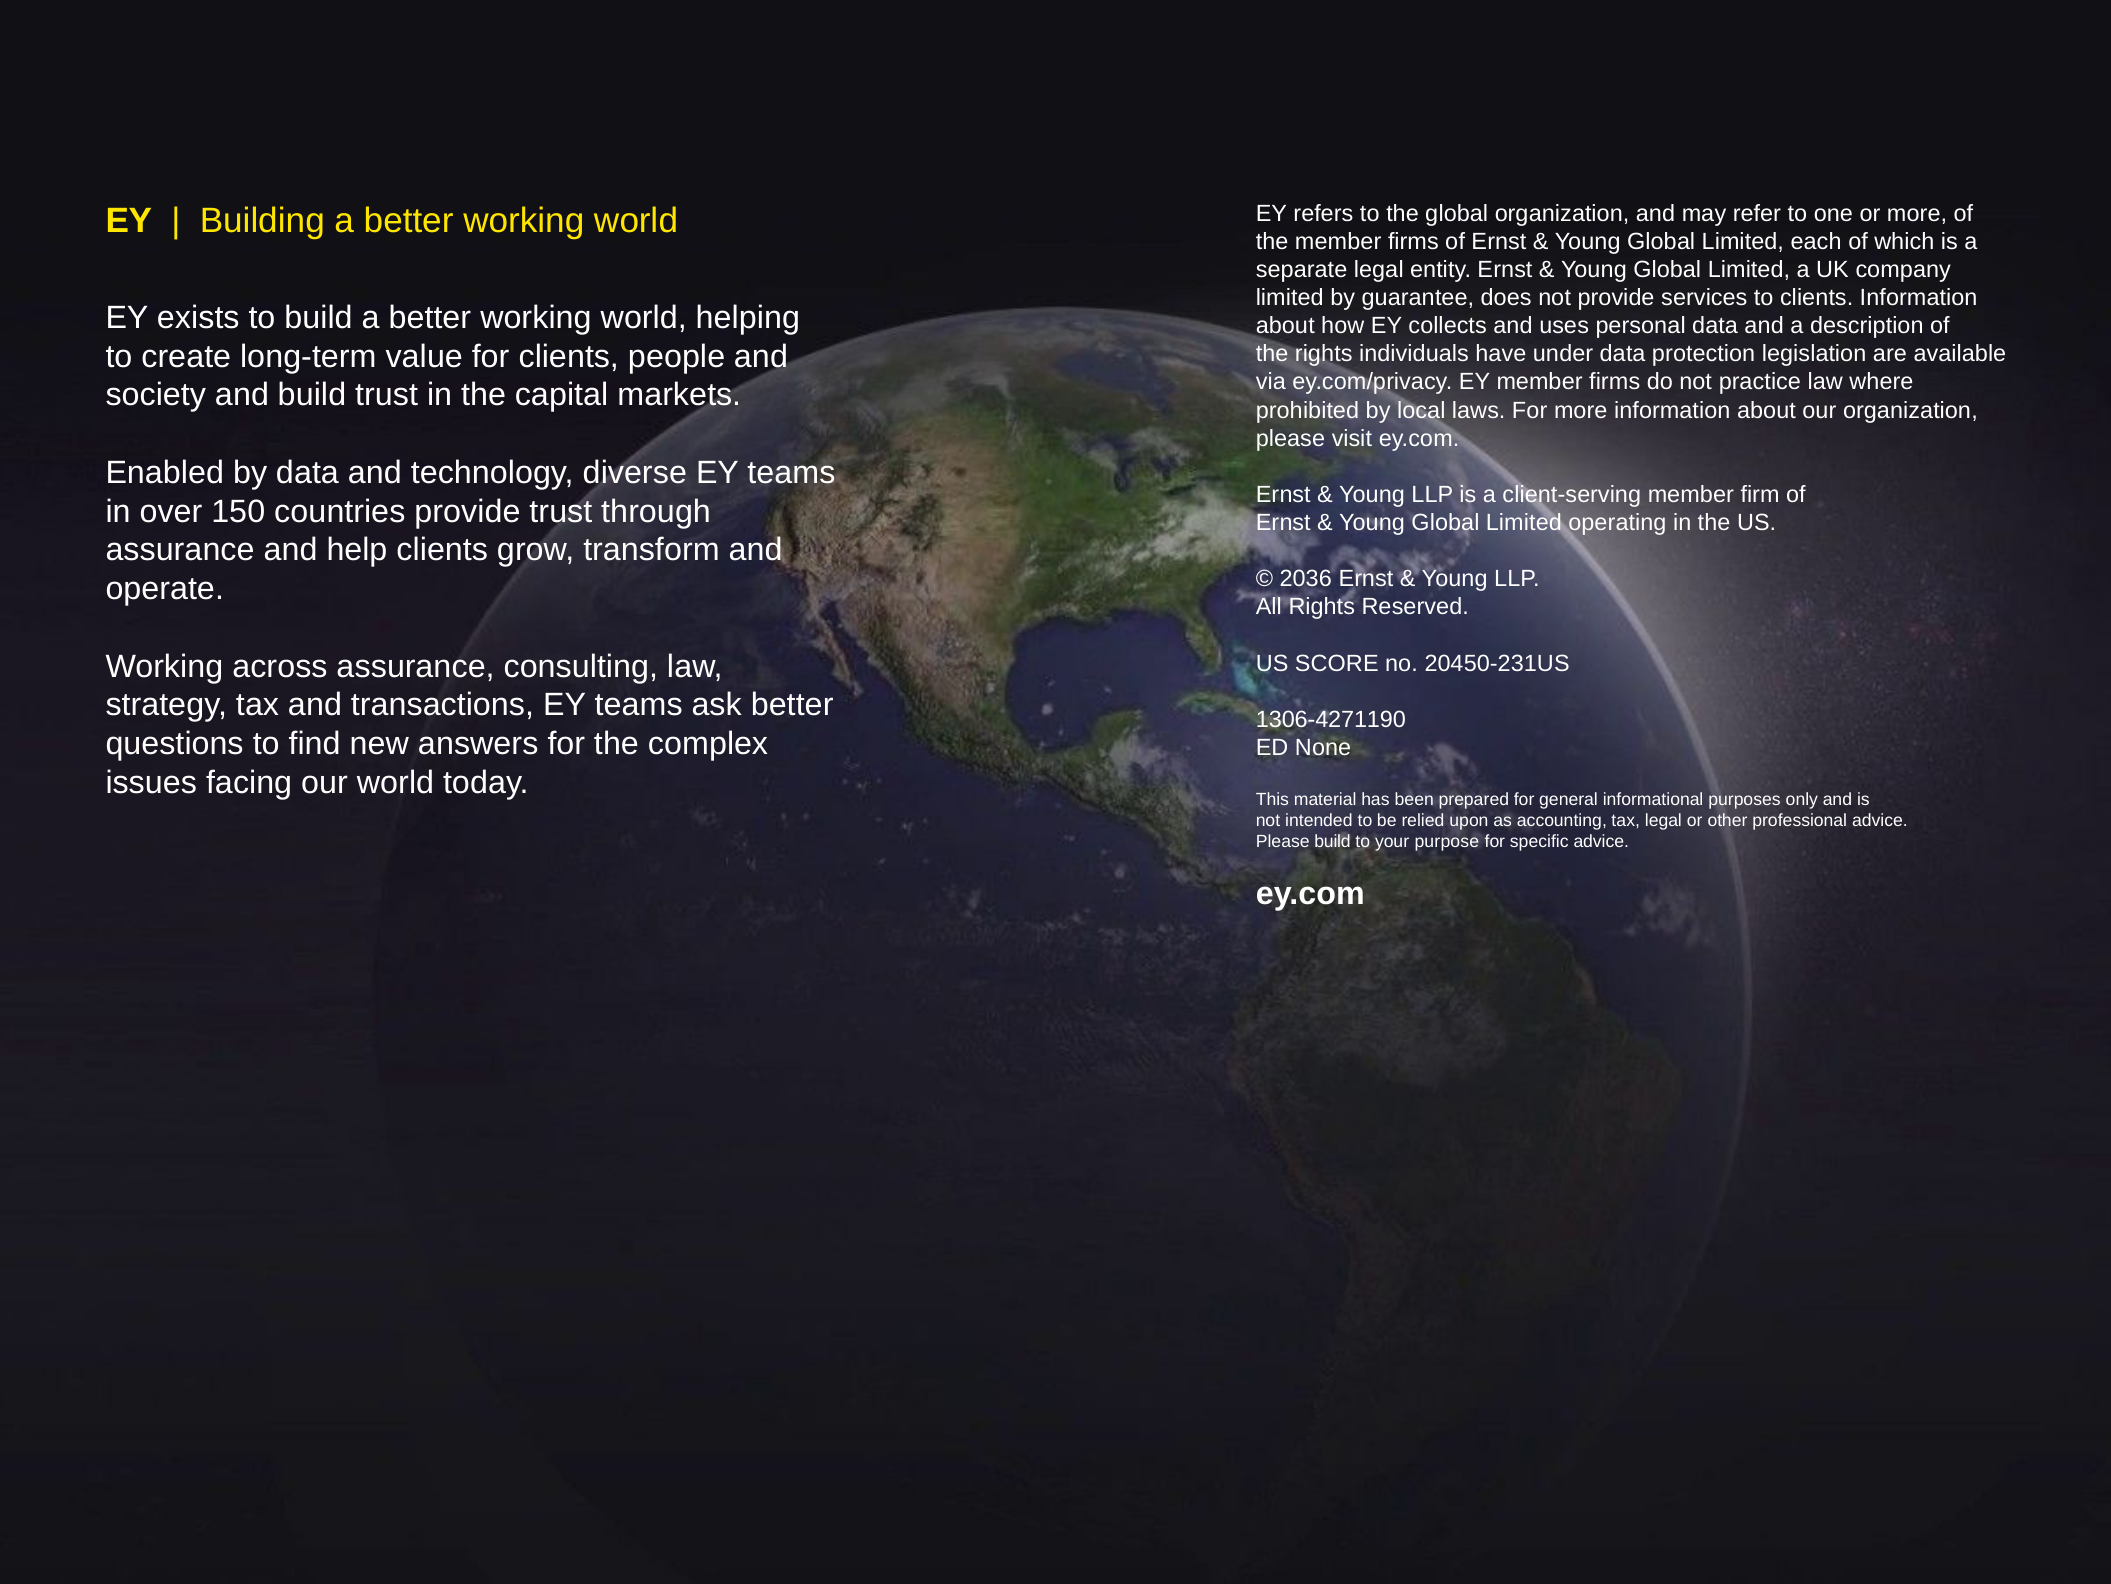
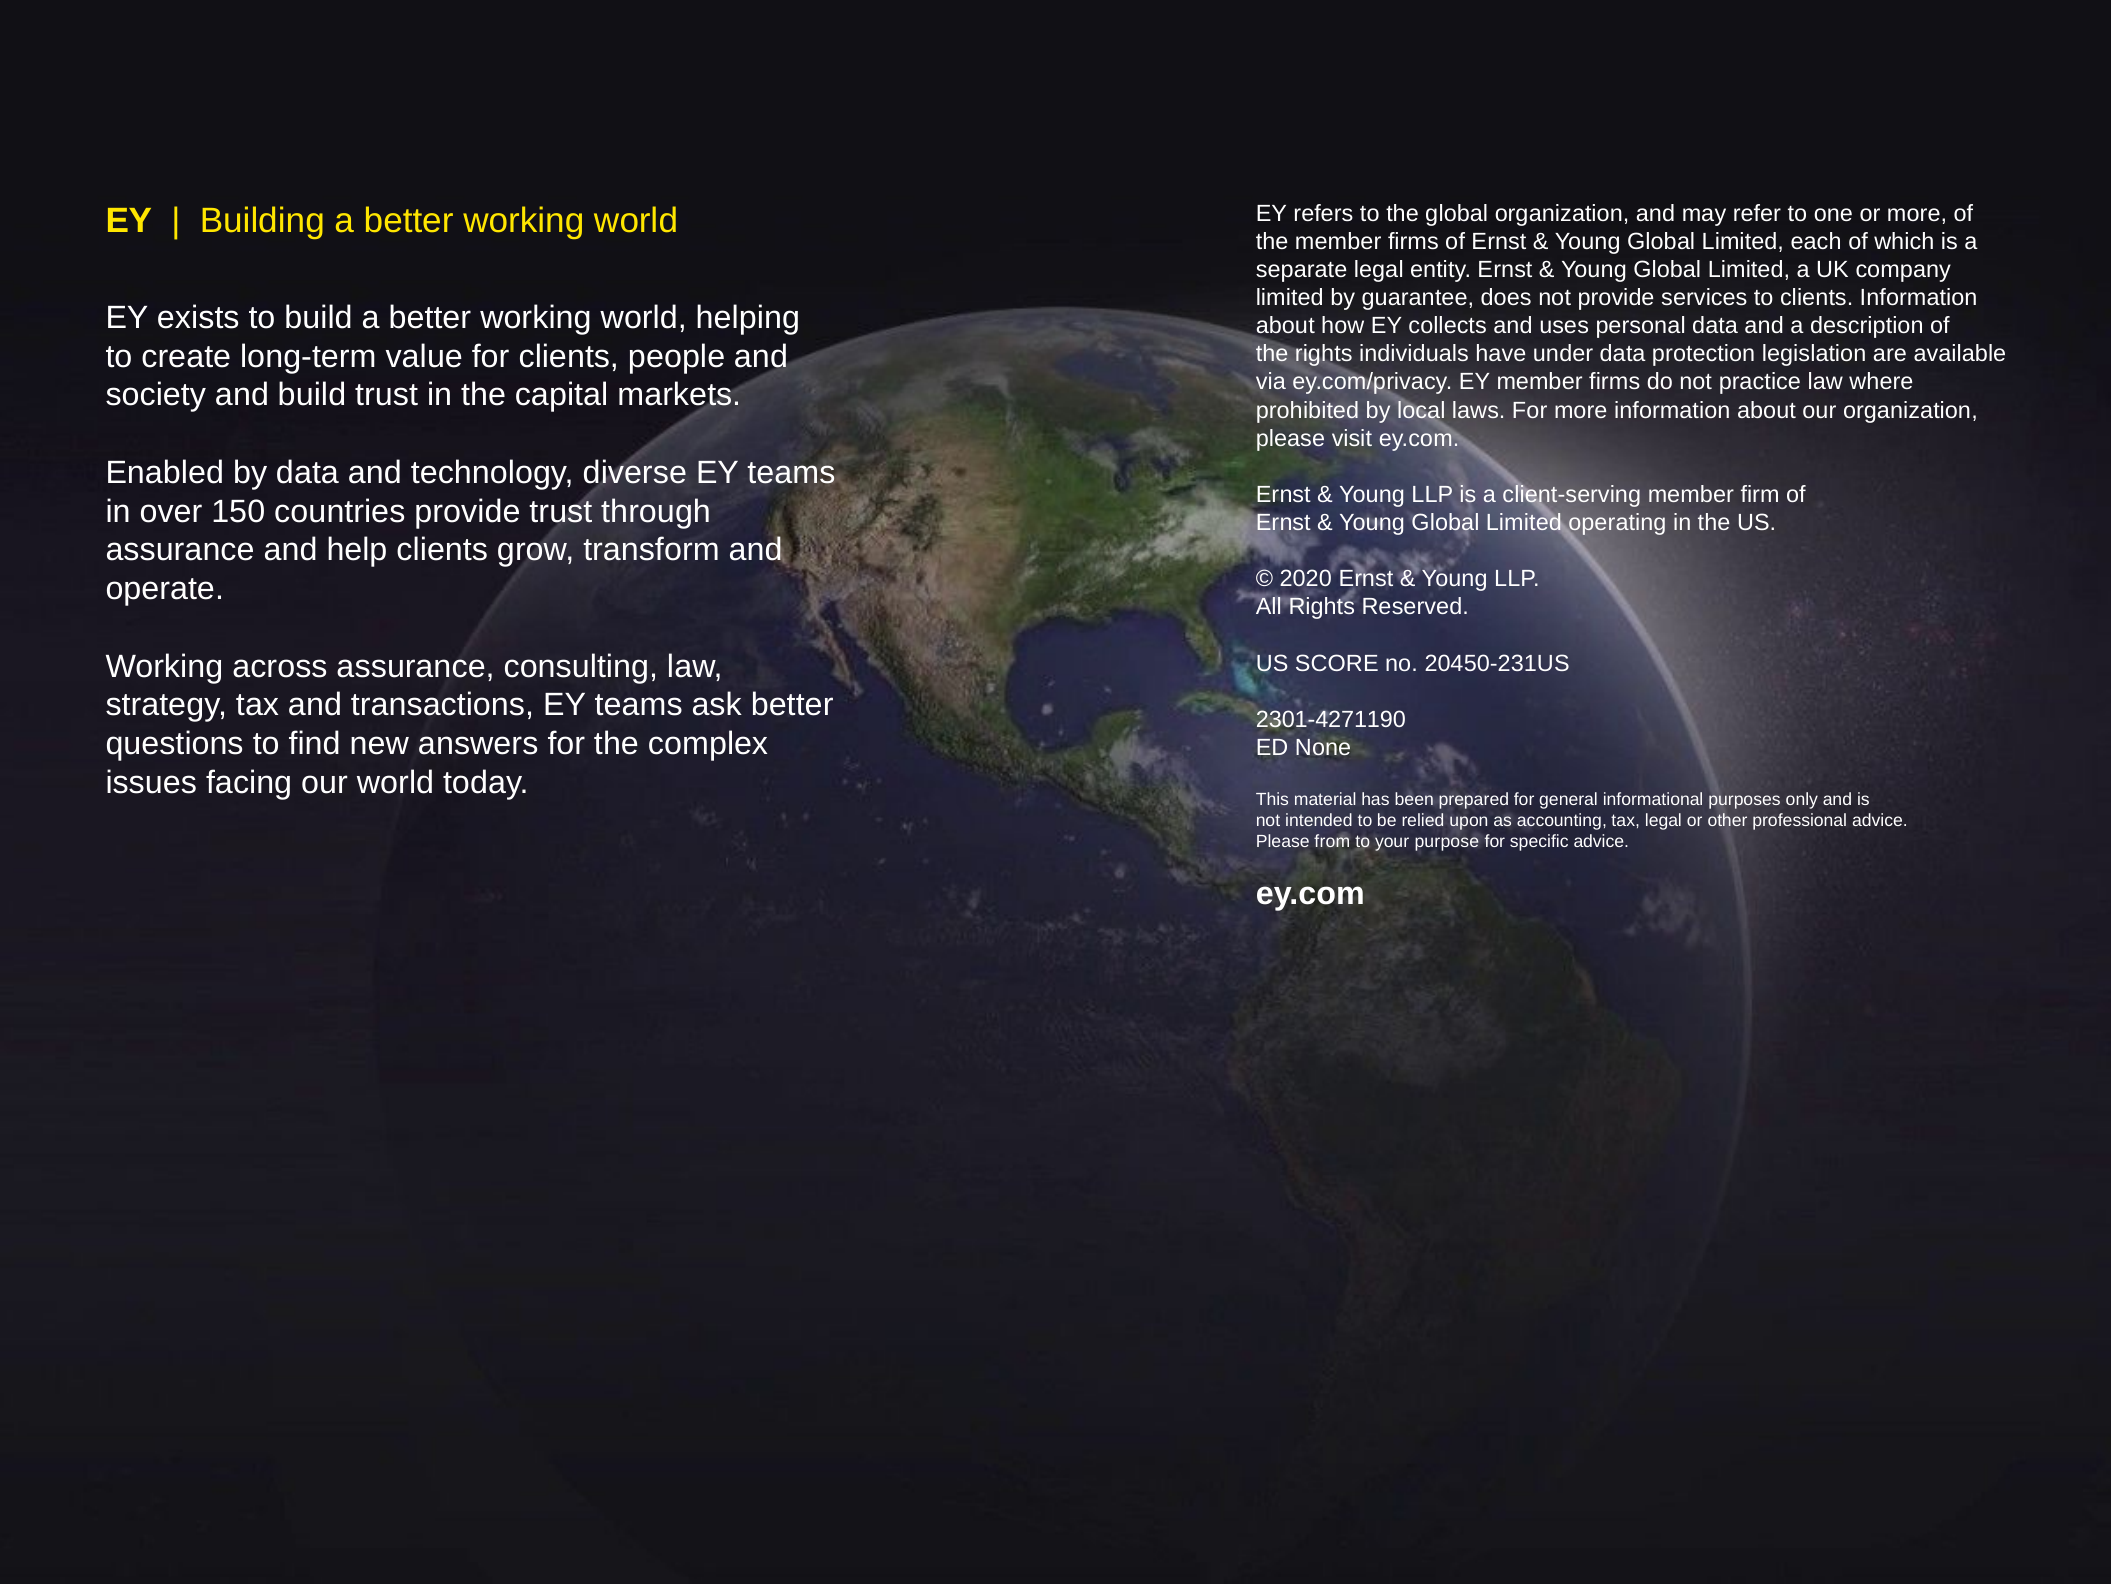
2036: 2036 -> 2020
1306-4271190: 1306-4271190 -> 2301-4271190
Please build: build -> from
